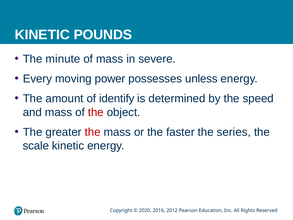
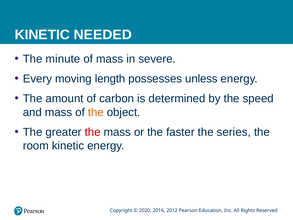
POUNDS: POUNDS -> NEEDED
power: power -> length
identify: identify -> carbon
the at (96, 112) colour: red -> orange
scale: scale -> room
